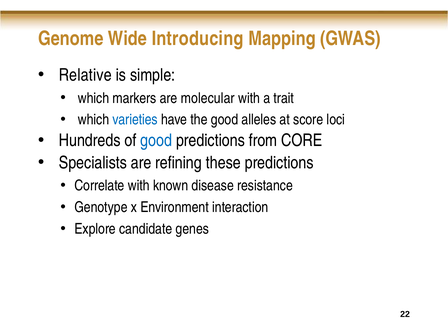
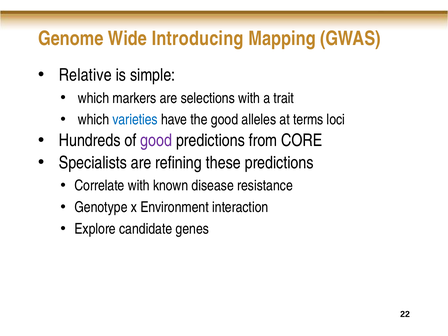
molecular: molecular -> selections
score: score -> terms
good at (156, 141) colour: blue -> purple
